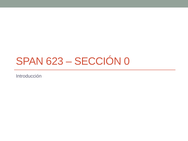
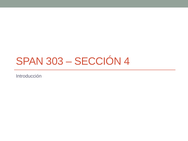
623: 623 -> 303
0: 0 -> 4
